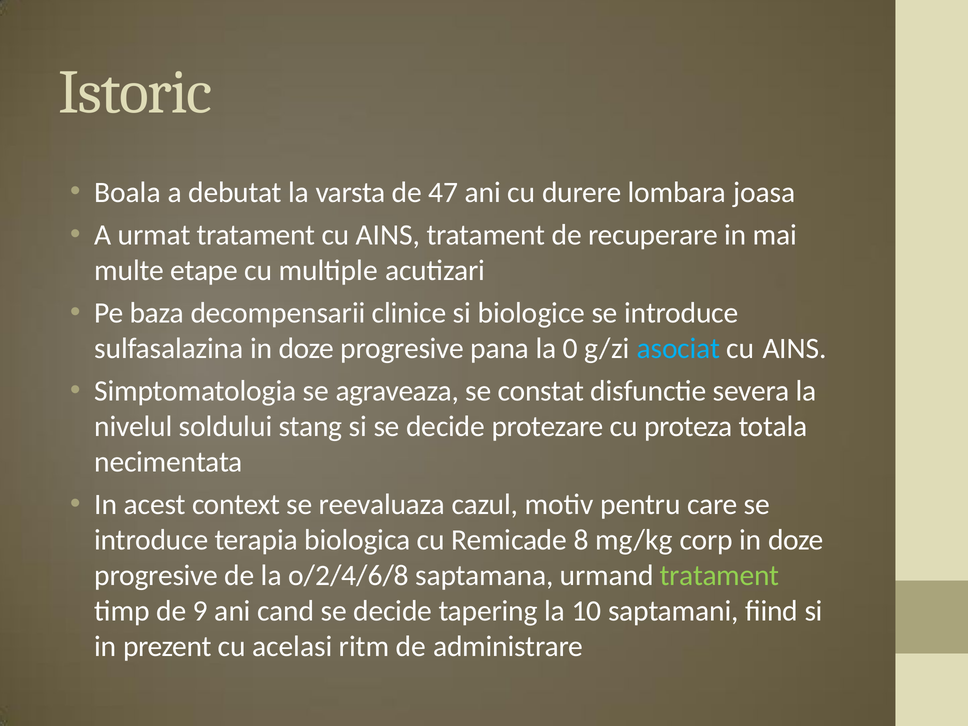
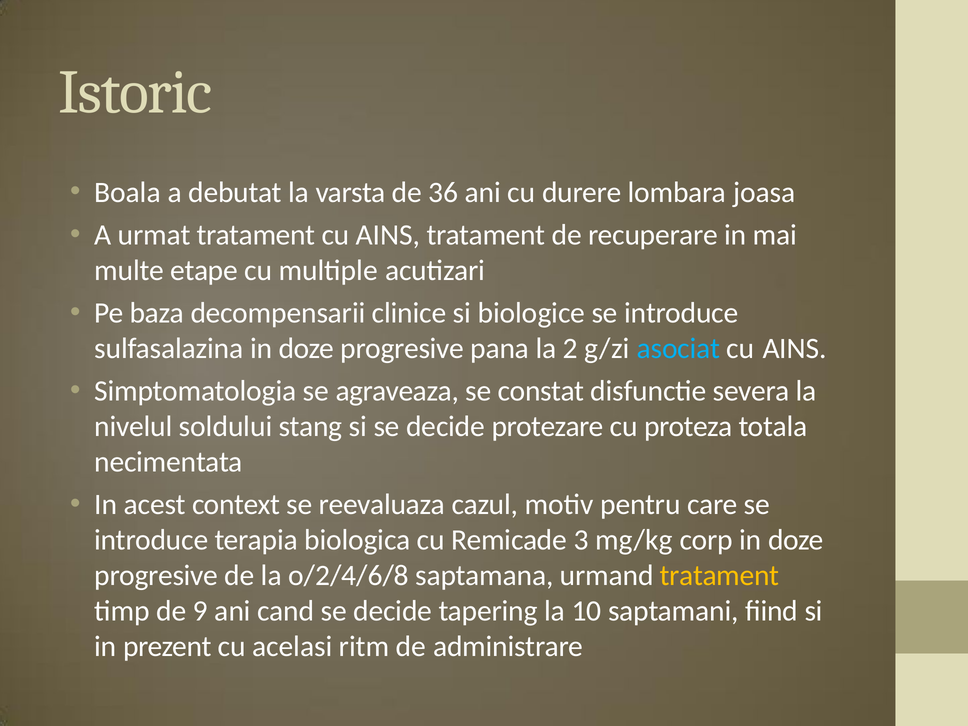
47: 47 -> 36
0: 0 -> 2
8: 8 -> 3
tratament at (719, 576) colour: light green -> yellow
